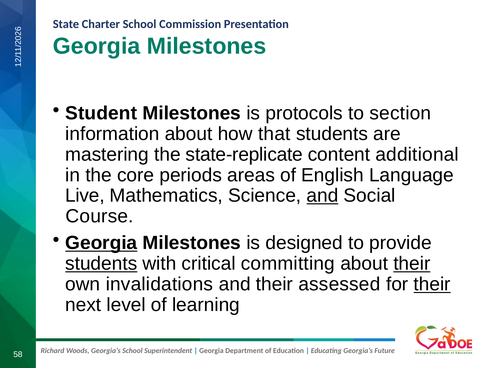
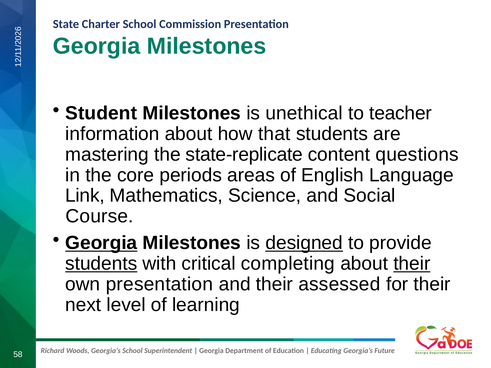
protocols: protocols -> unethical
section: section -> teacher
additional: additional -> questions
Live: Live -> Link
and at (322, 196) underline: present -> none
designed underline: none -> present
committing: committing -> completing
own invalidations: invalidations -> presentation
their at (432, 284) underline: present -> none
